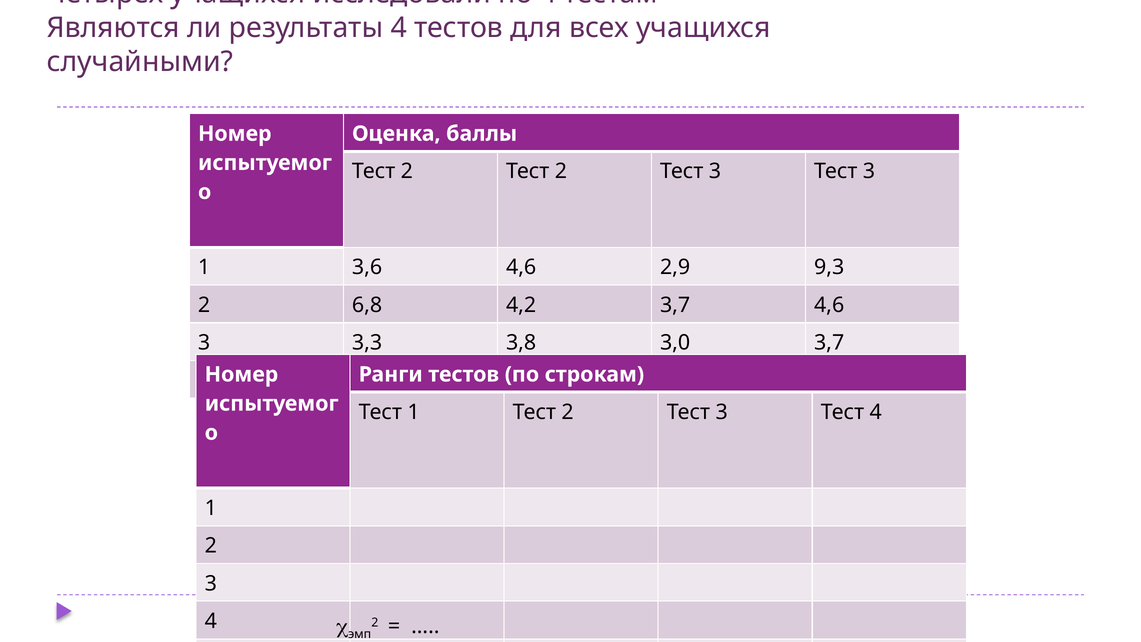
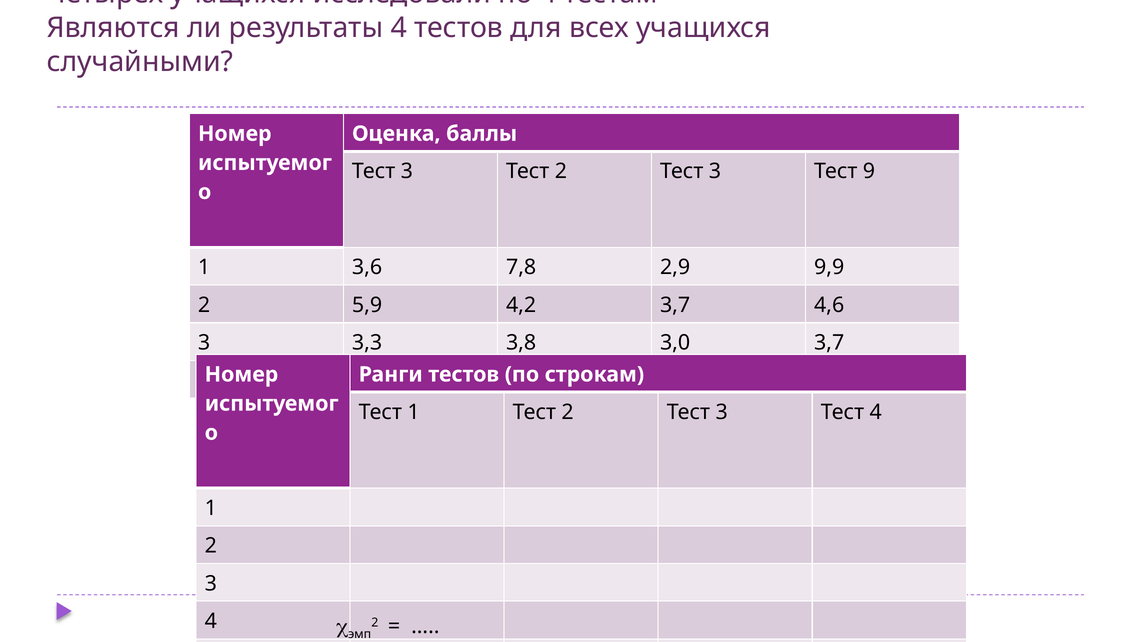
2 at (407, 171): 2 -> 3
3 Тест 3: 3 -> 9
3,6 4,6: 4,6 -> 7,8
9,3: 9,3 -> 9,9
6,8: 6,8 -> 5,9
